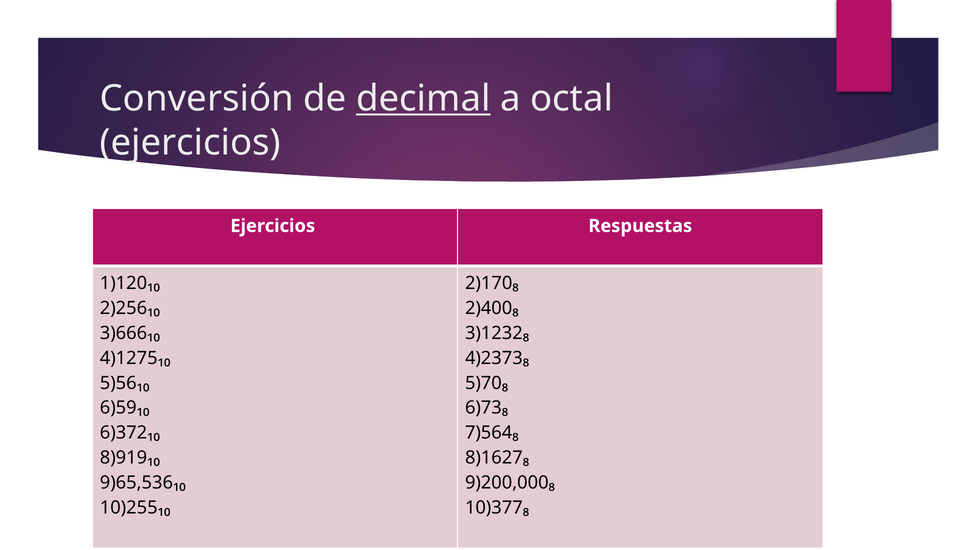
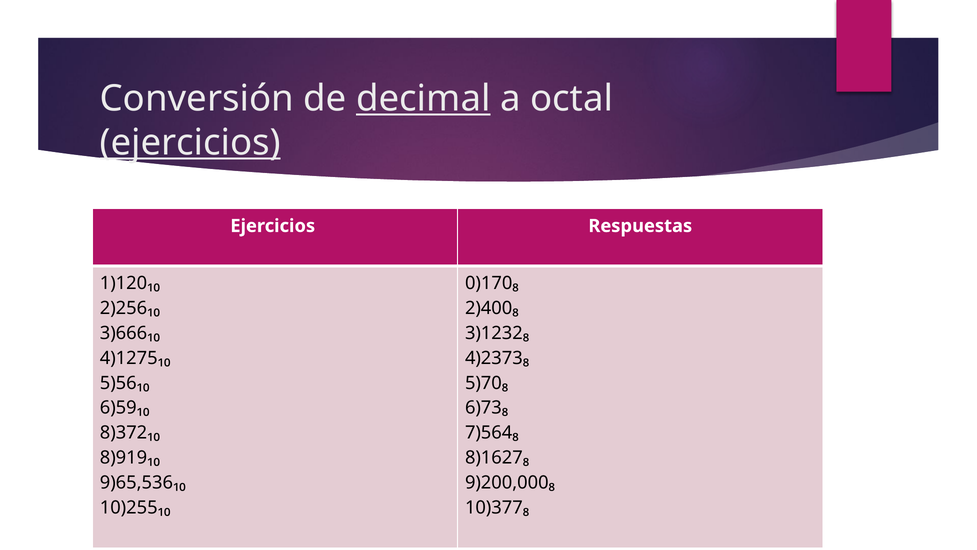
ejercicios at (190, 143) underline: none -> present
2)170₈: 2)170₈ -> 0)170₈
6)372₁₀: 6)372₁₀ -> 8)372₁₀
